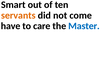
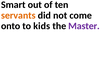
have: have -> onto
care: care -> kids
Master colour: blue -> purple
